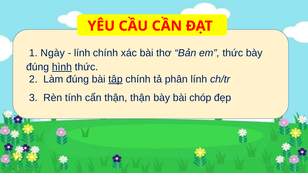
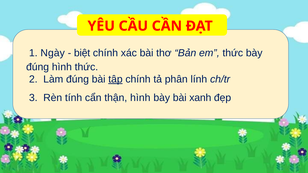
lính at (82, 53): lính -> biệt
hình at (62, 67) underline: present -> none
thận thận: thận -> hình
chóp: chóp -> xanh
